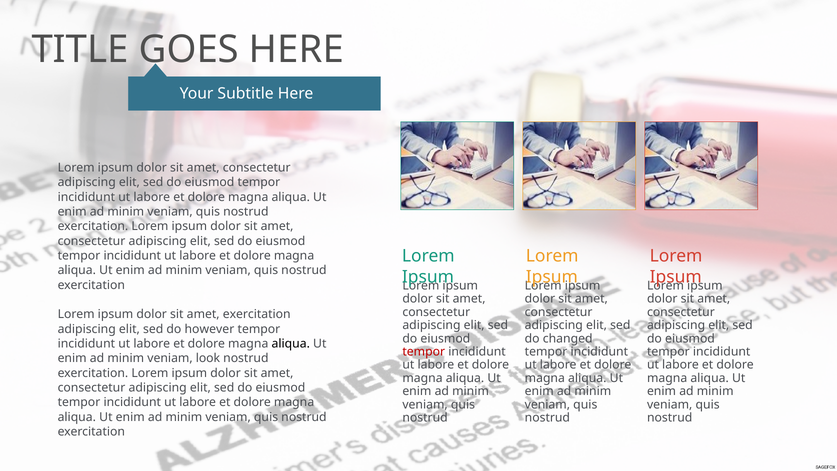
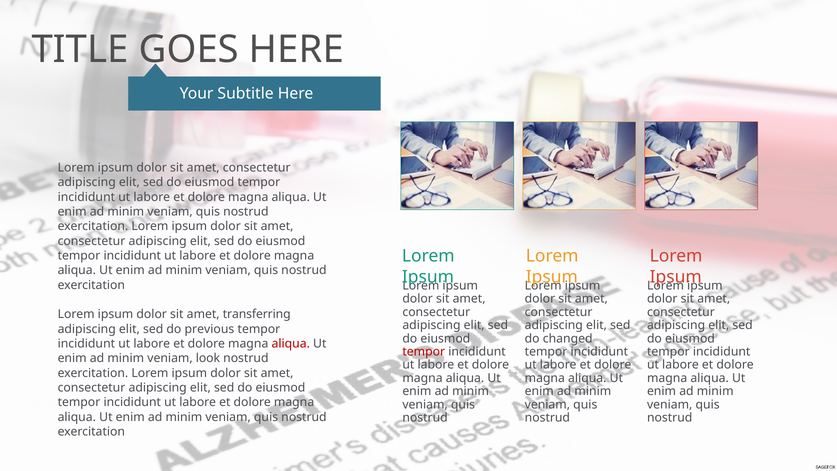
amet exercitation: exercitation -> transferring
however: however -> previous
aliqua at (291, 344) colour: black -> red
